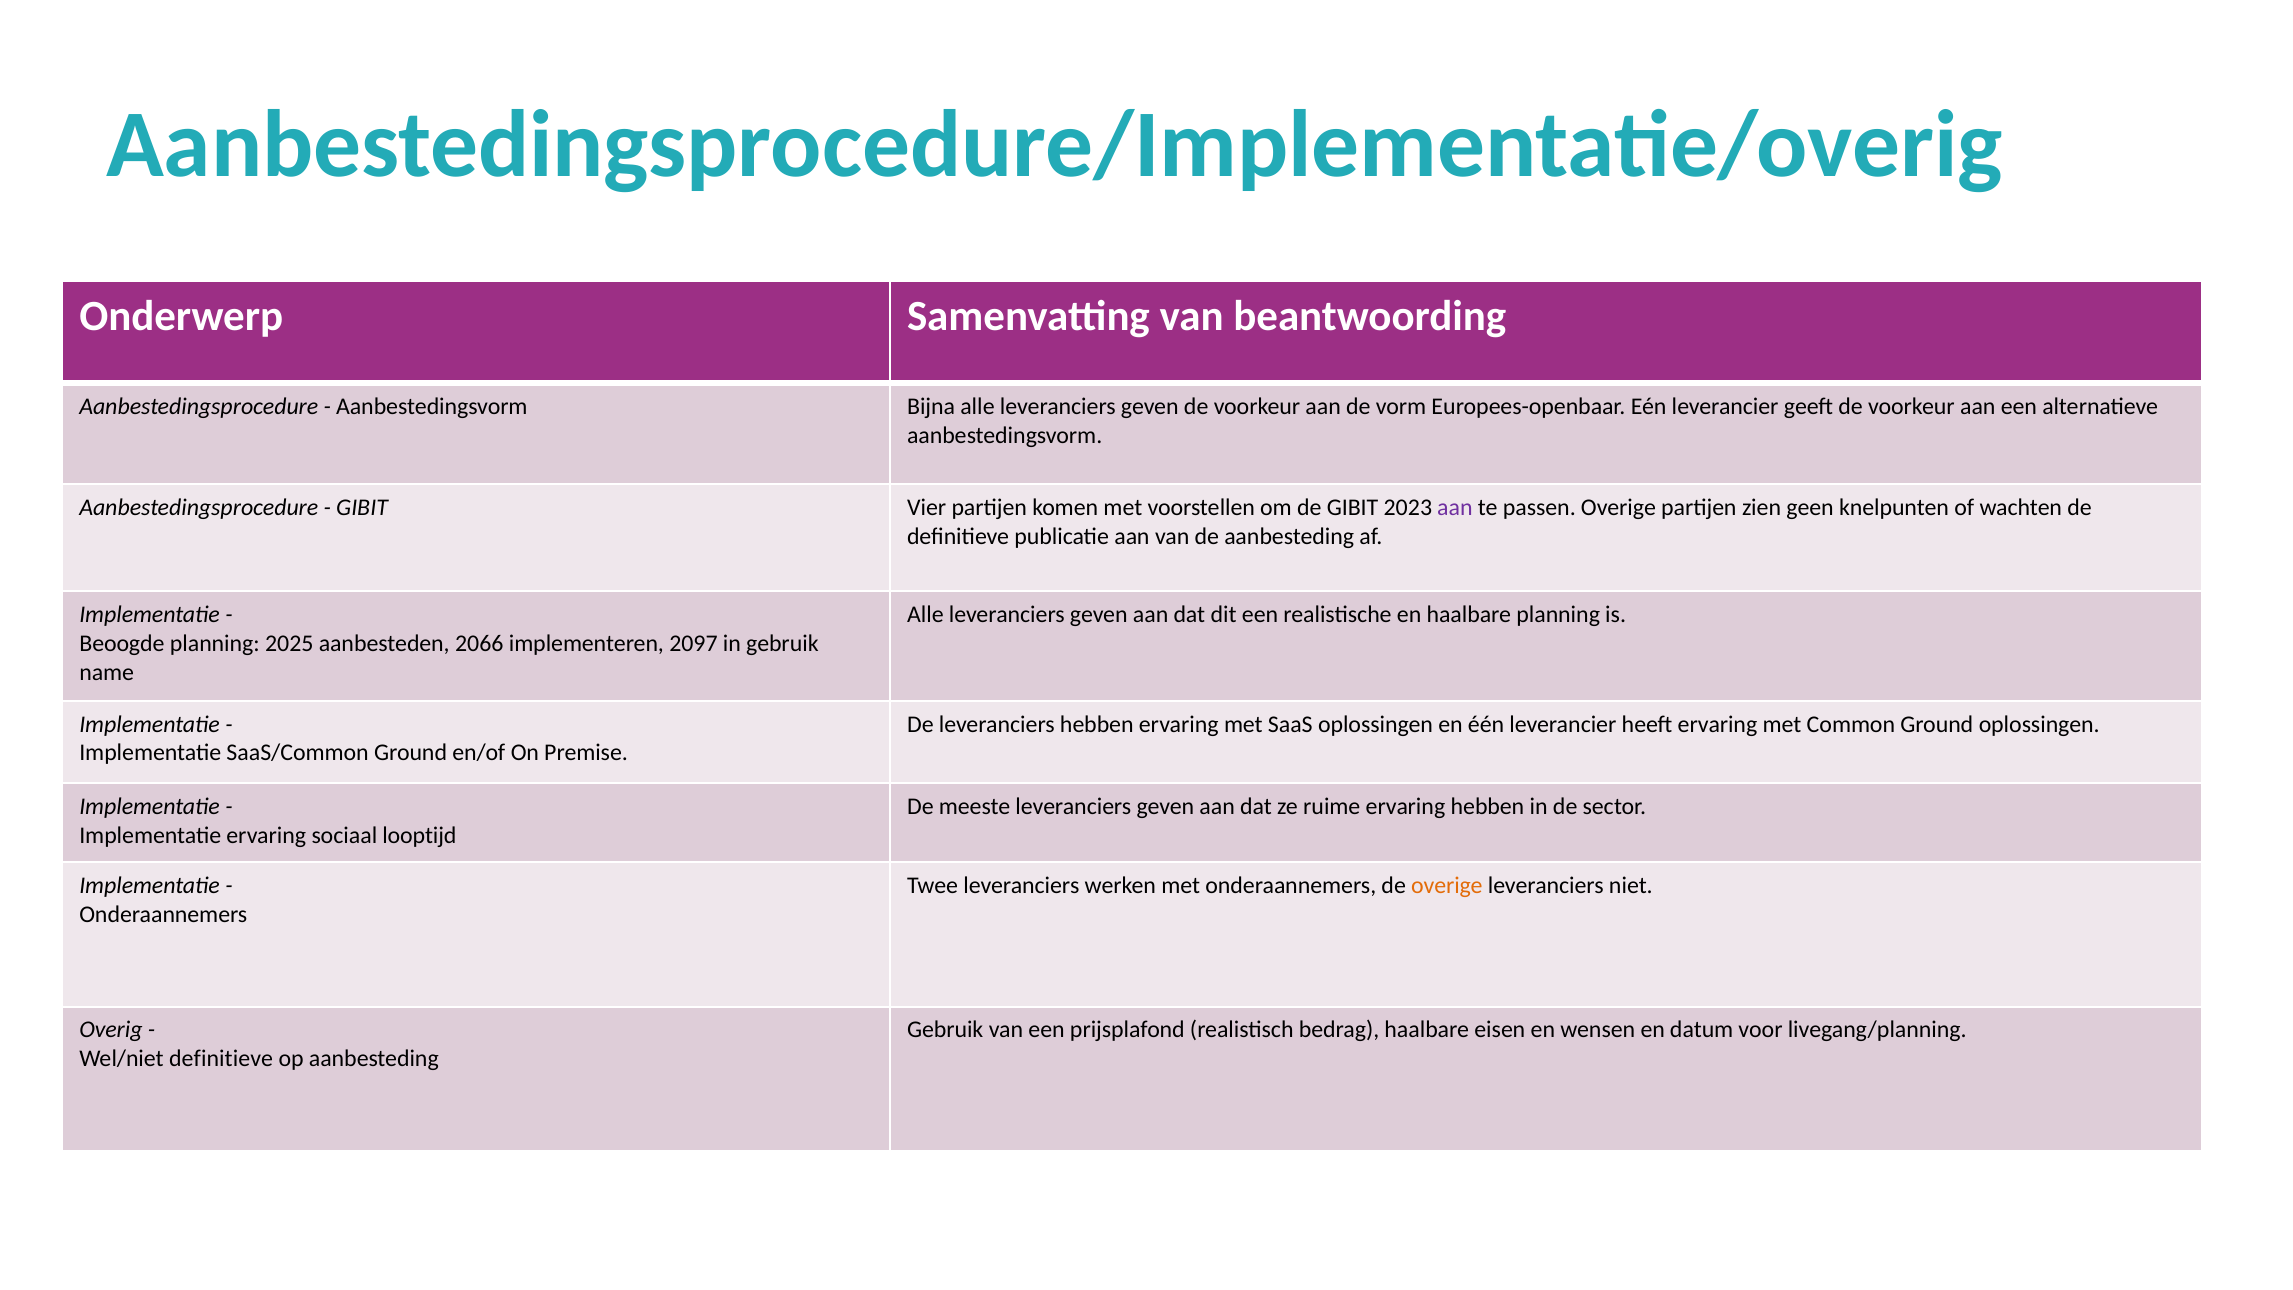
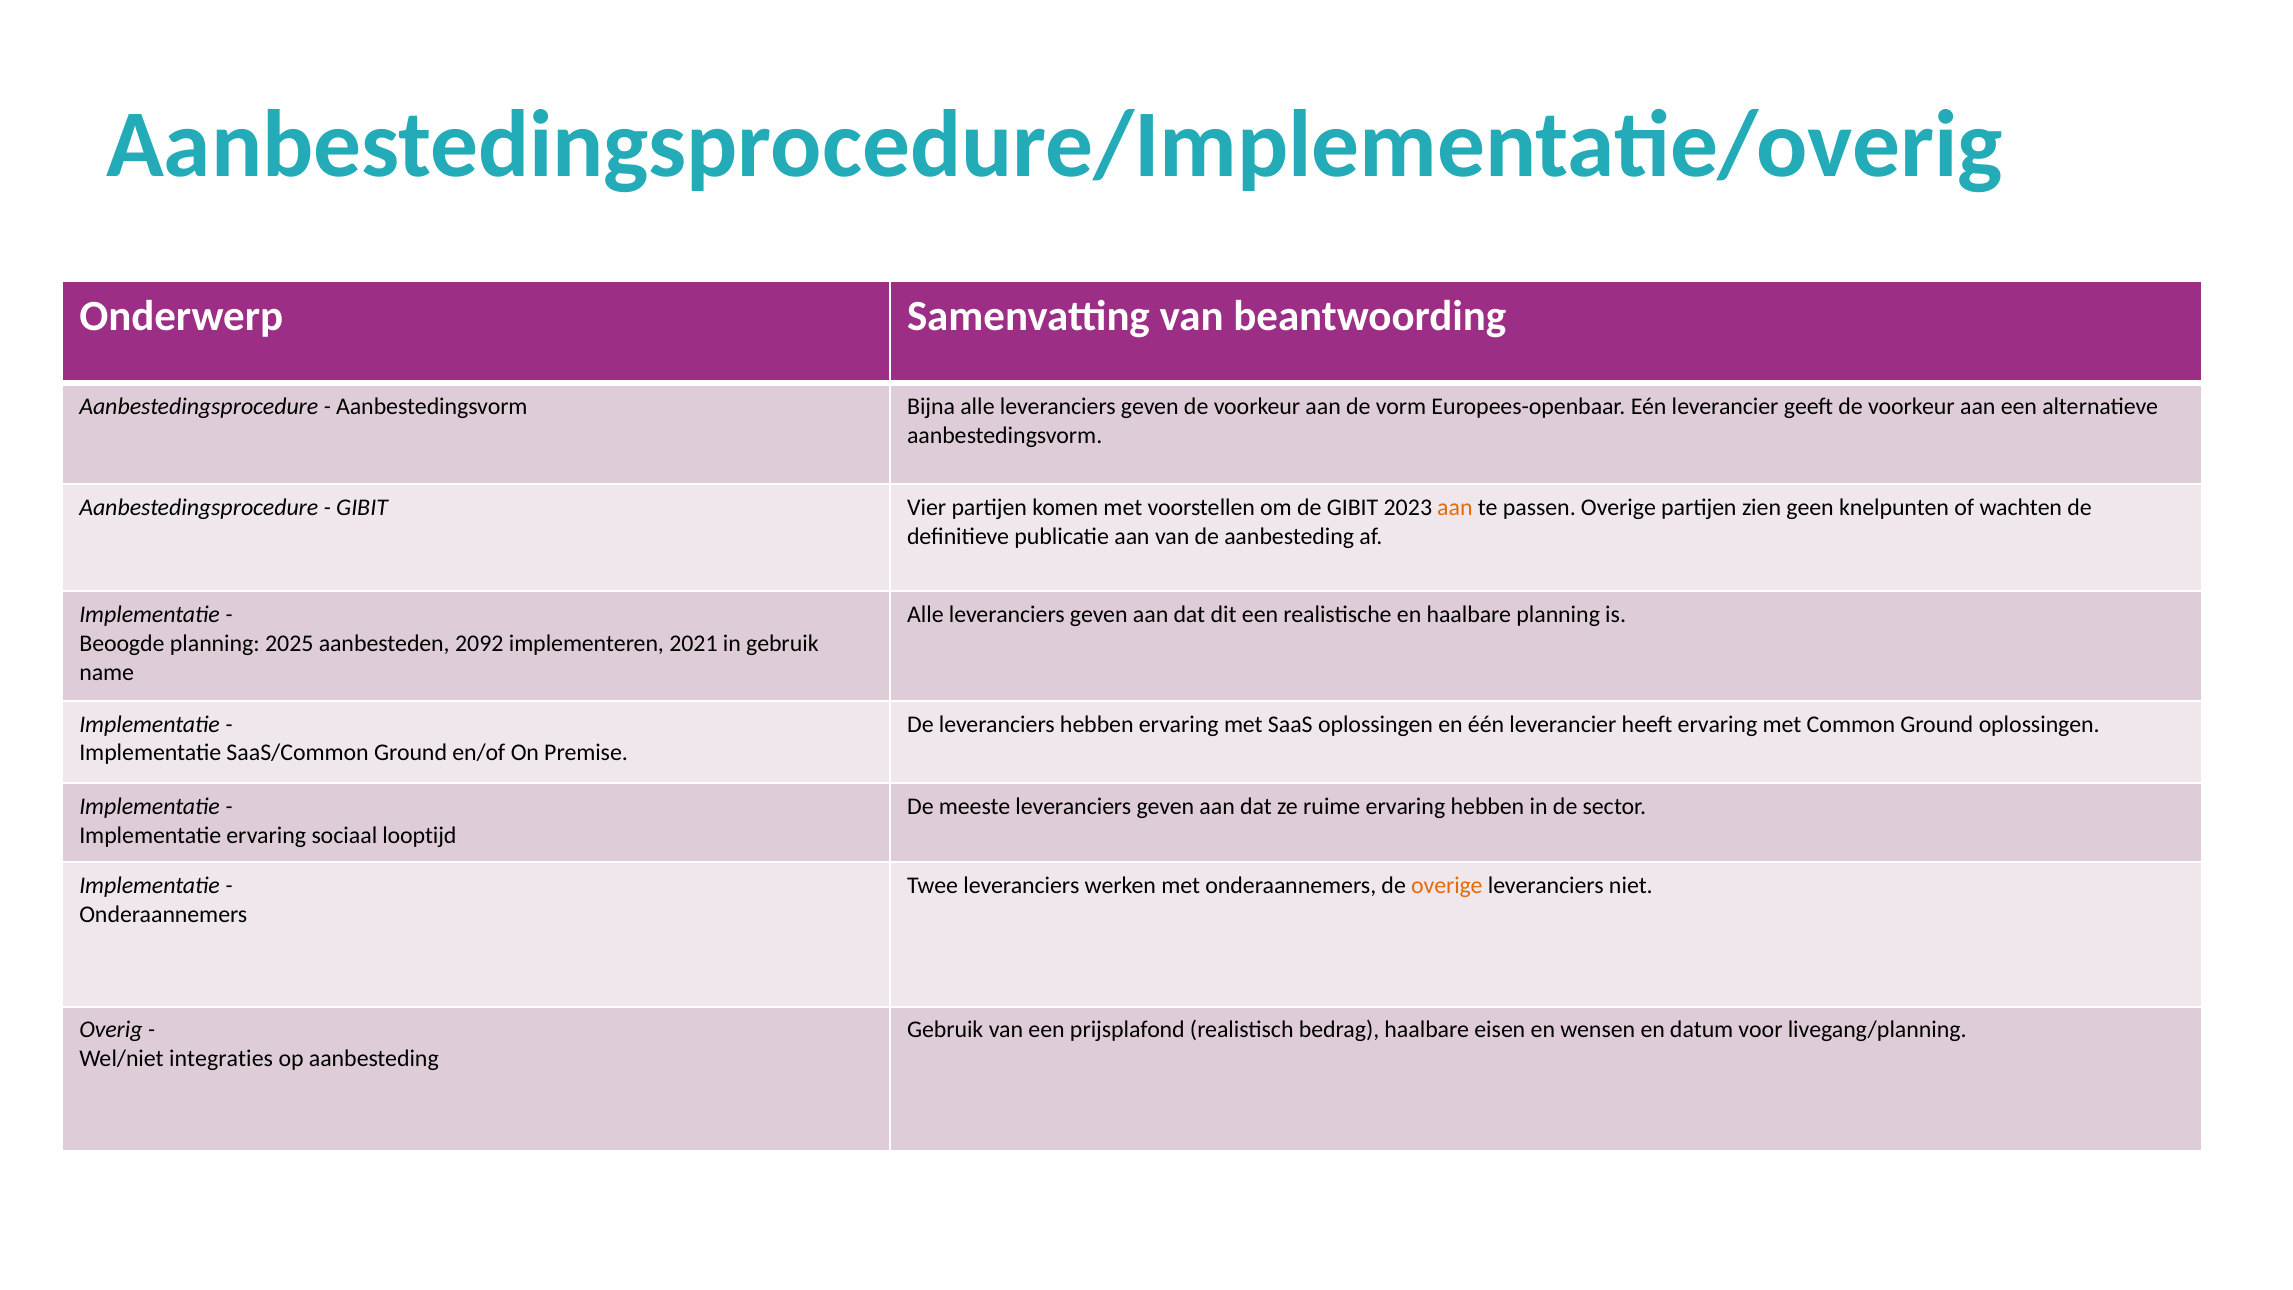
aan at (1455, 507) colour: purple -> orange
2066: 2066 -> 2092
2097: 2097 -> 2021
Wel/niet definitieve: definitieve -> integraties
